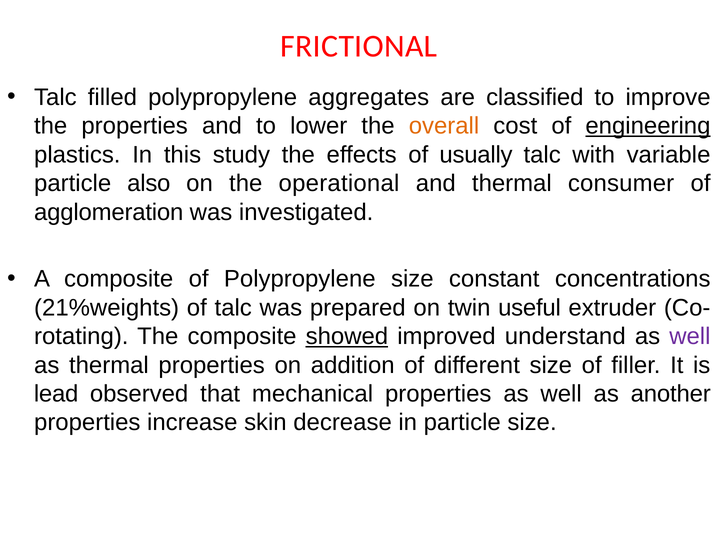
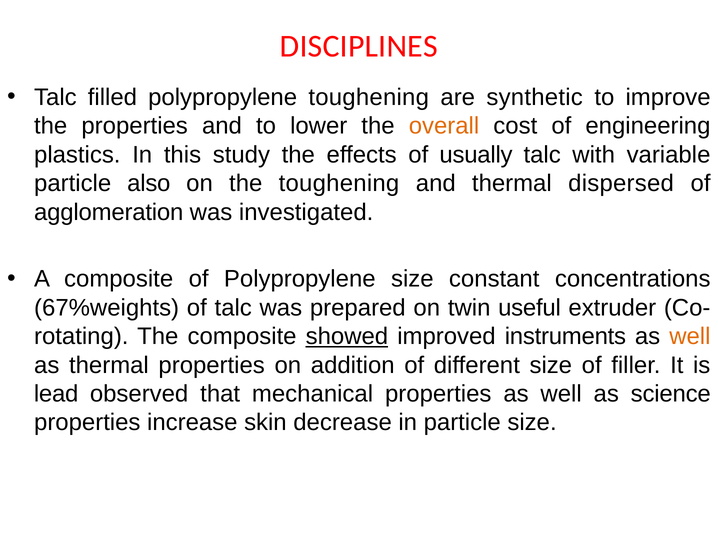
FRICTIONAL: FRICTIONAL -> DISCIPLINES
polypropylene aggregates: aggregates -> toughening
classified: classified -> synthetic
engineering underline: present -> none
the operational: operational -> toughening
consumer: consumer -> dispersed
21%weights: 21%weights -> 67%weights
understand: understand -> instruments
well at (690, 337) colour: purple -> orange
another: another -> science
